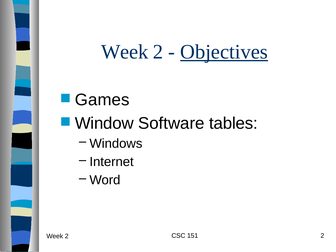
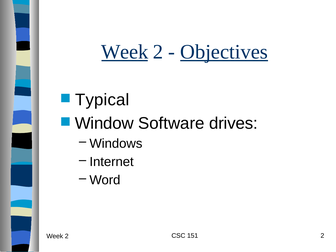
Week at (125, 52) underline: none -> present
Games: Games -> Typical
tables: tables -> drives
